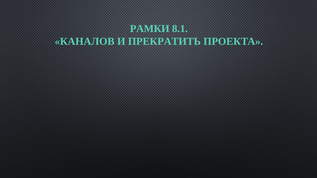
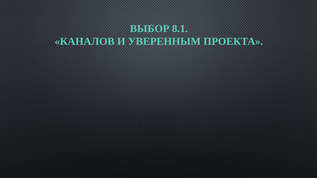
РАМКИ: РАМКИ -> ВЫБОР
ПРЕКРАТИТЬ: ПРЕКРАТИТЬ -> УВЕРЕННЫМ
